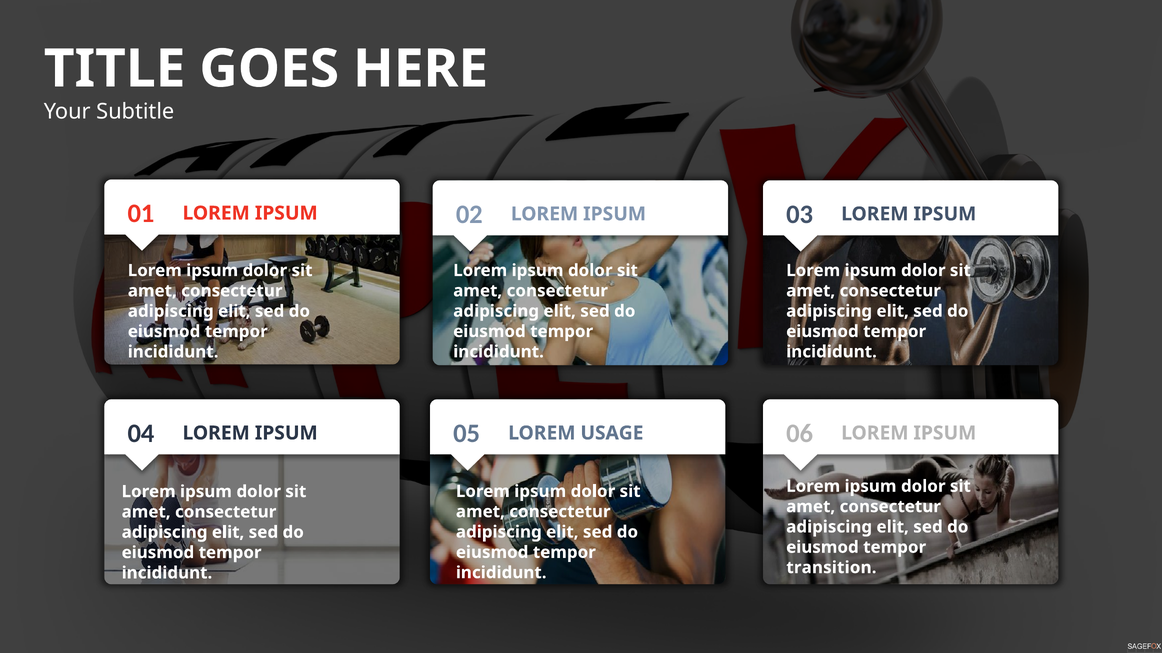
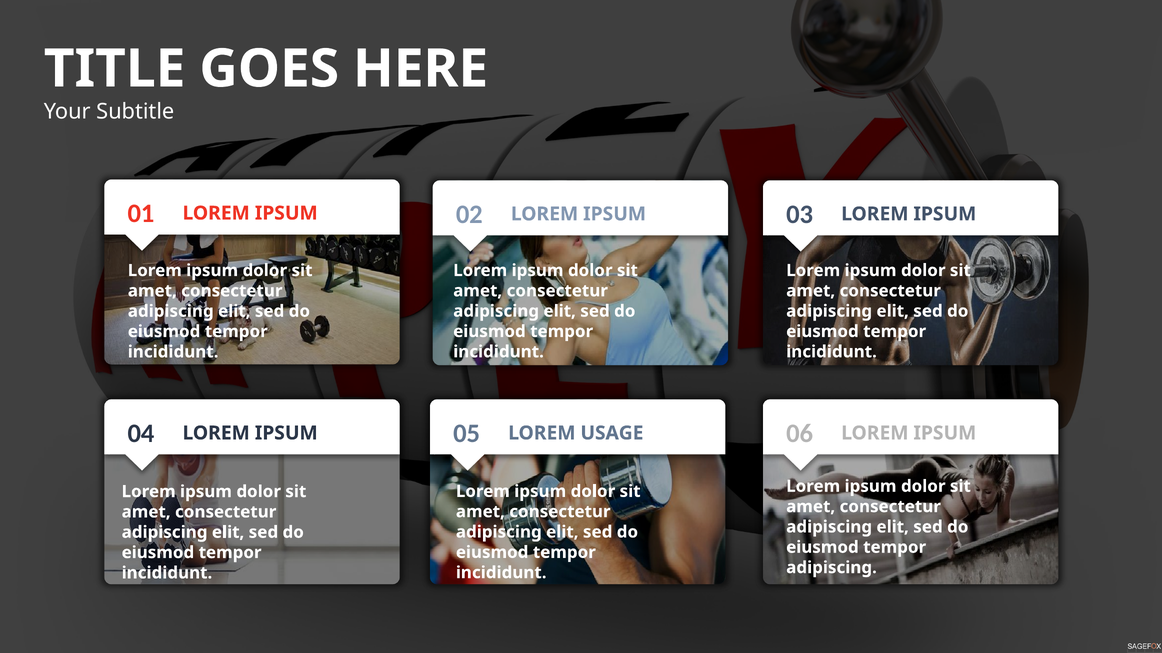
transition at (831, 568): transition -> adipiscing
